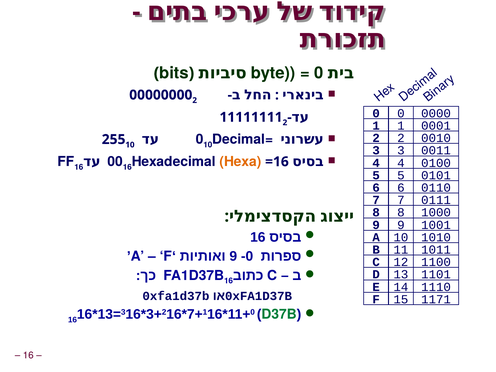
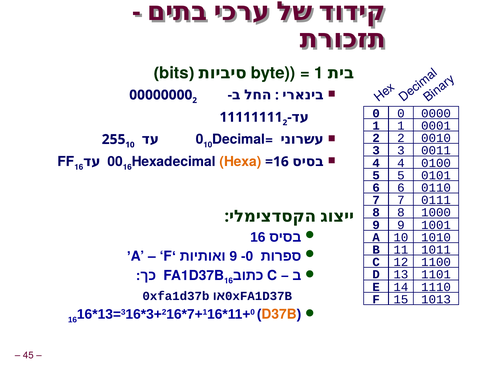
0 at (319, 73): 0 -> 1
1171: 1171 -> 1013
D37B colour: green -> orange
16 at (28, 355): 16 -> 45
